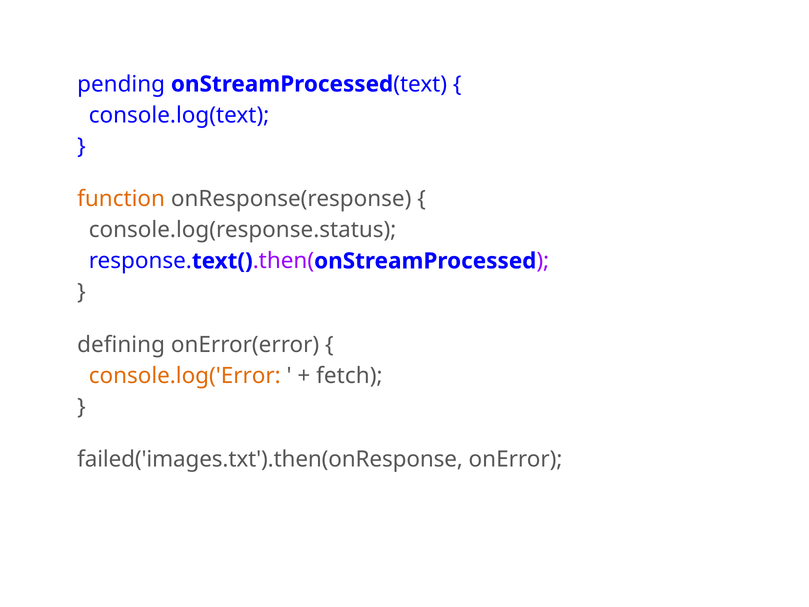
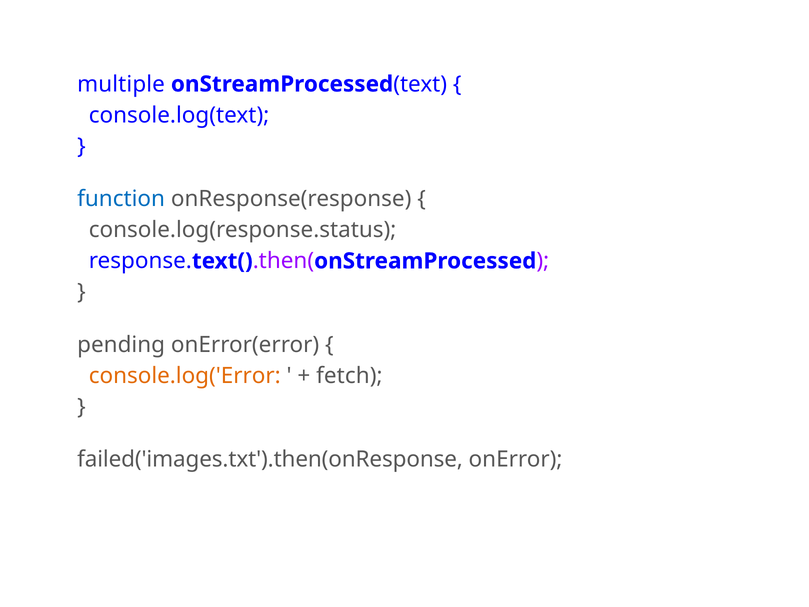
pending: pending -> multiple
function colour: orange -> blue
defining: defining -> pending
